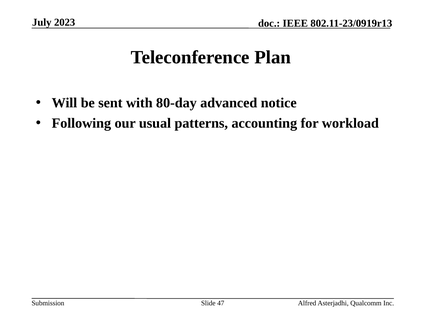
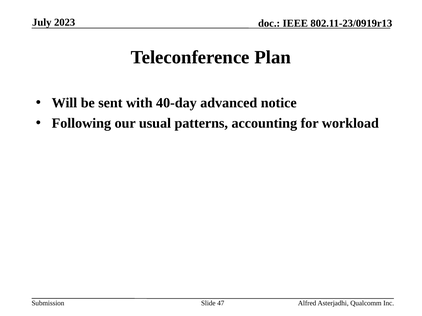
80-day: 80-day -> 40-day
